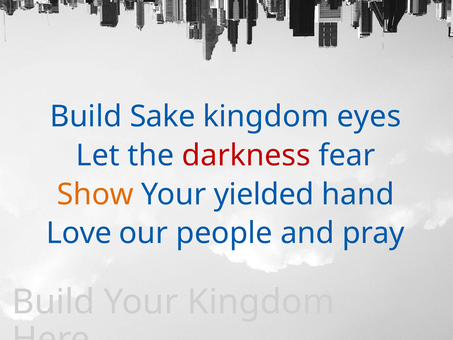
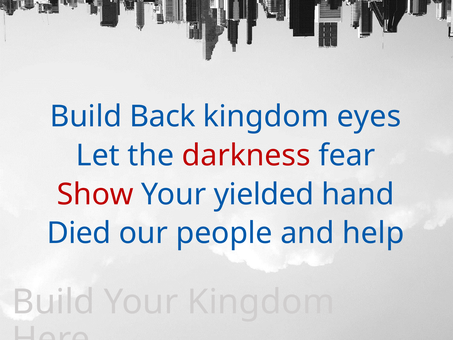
Sake: Sake -> Back
Show colour: orange -> red
Love: Love -> Died
pray: pray -> help
